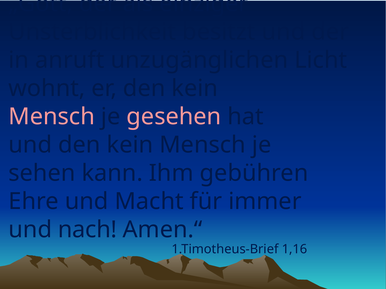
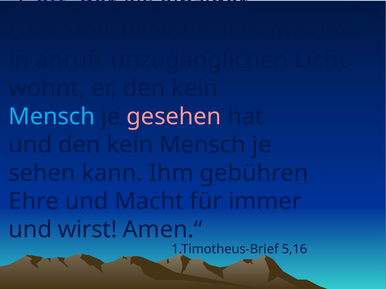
Mensch at (52, 117) colour: pink -> light blue
nach: nach -> wirst
1,16: 1,16 -> 5,16
